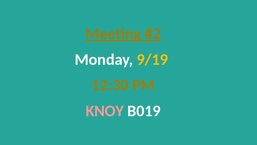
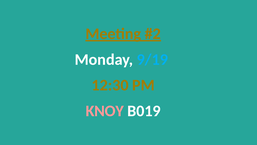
9/19 colour: yellow -> light blue
